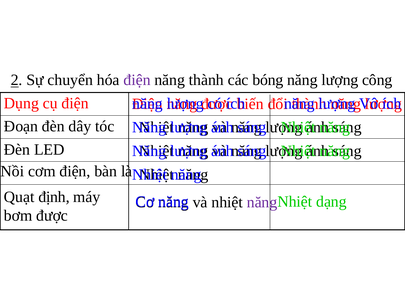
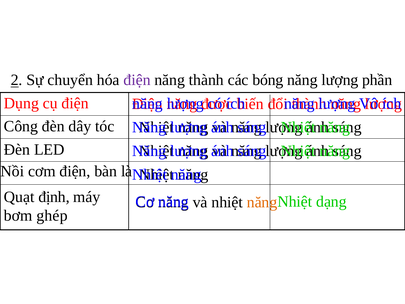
công: công -> phần
Đoạn: Đoạn -> Công
năng at (262, 202) colour: purple -> orange
bơm được: được -> ghép
